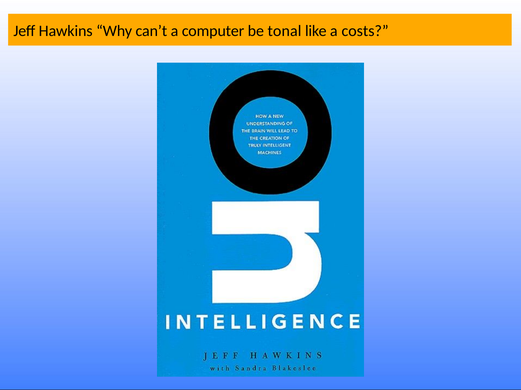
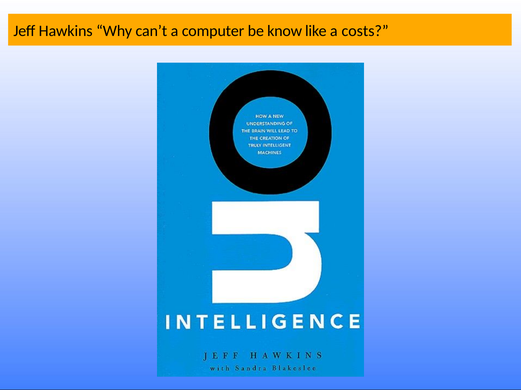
tonal: tonal -> know
